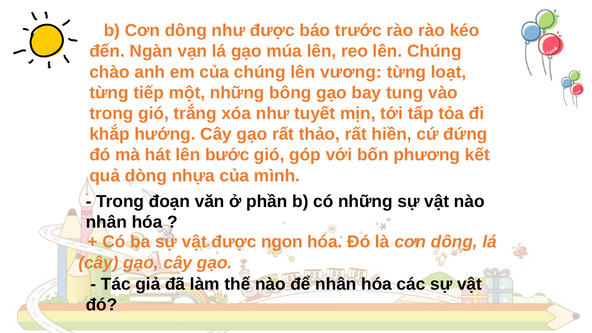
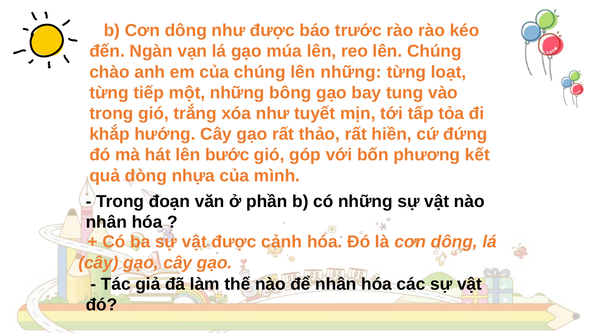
lên vương: vương -> những
ngon: ngon -> cảnh
